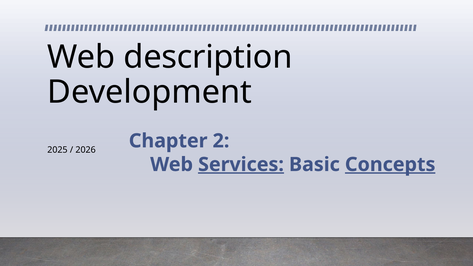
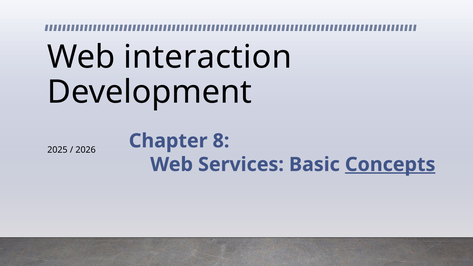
description: description -> interaction
2: 2 -> 8
Services underline: present -> none
